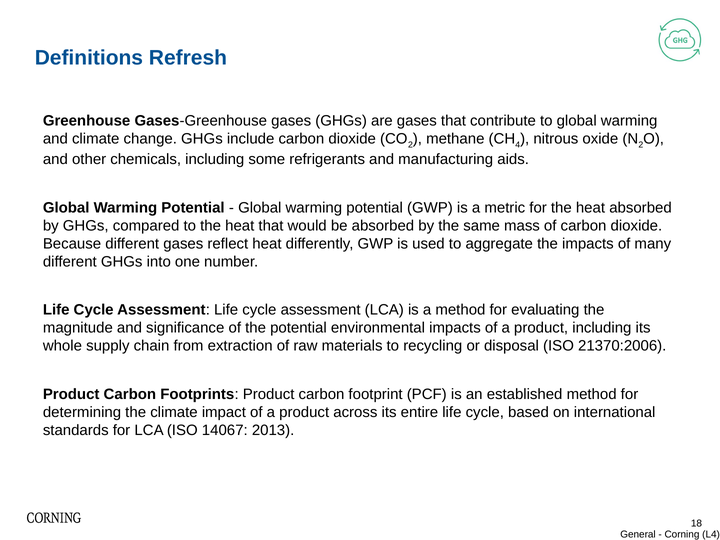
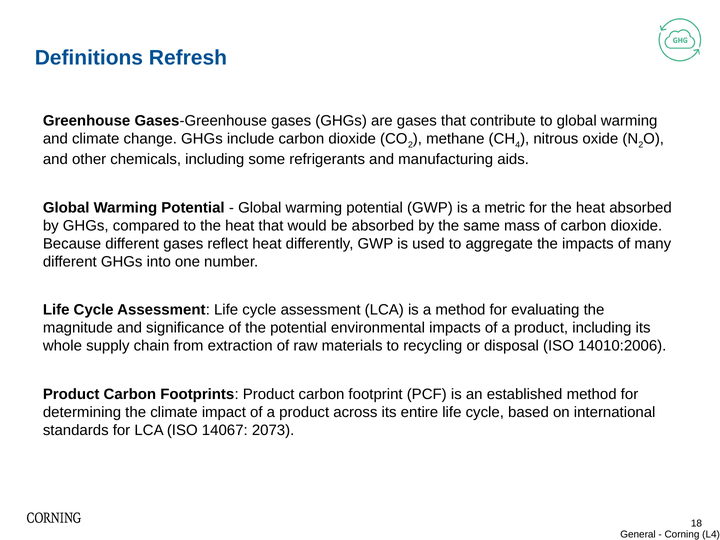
21370:2006: 21370:2006 -> 14010:2006
2013: 2013 -> 2073
